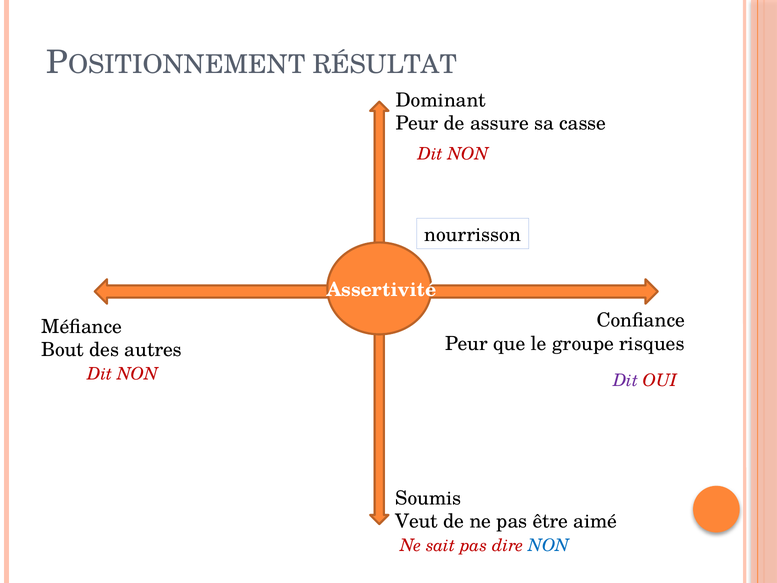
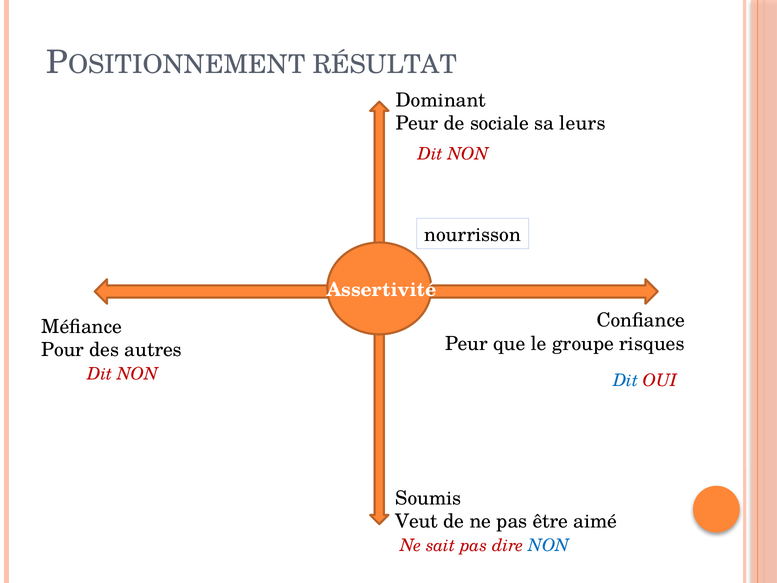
assure: assure -> sociale
casse: casse -> leurs
Bout: Bout -> Pour
Dit at (626, 380) colour: purple -> blue
